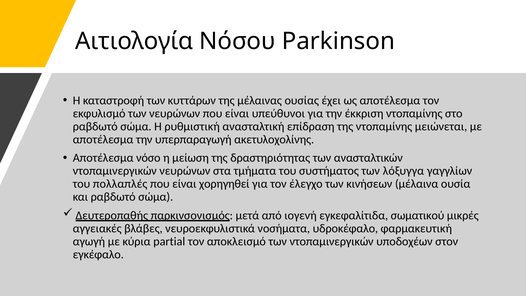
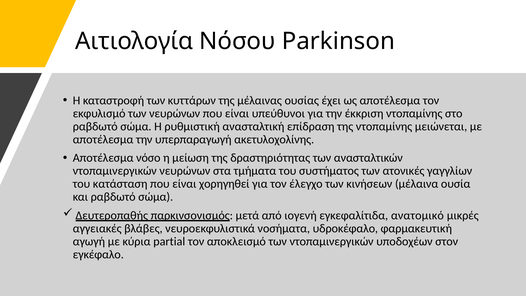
λόξυγγα: λόξυγγα -> ατονικές
πολλαπλές: πολλαπλές -> κατάσταση
σωματικού: σωματικού -> ανατομικό
